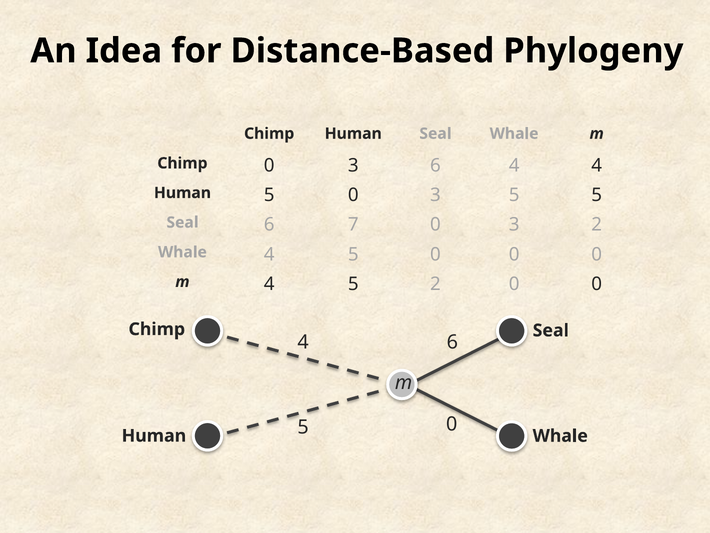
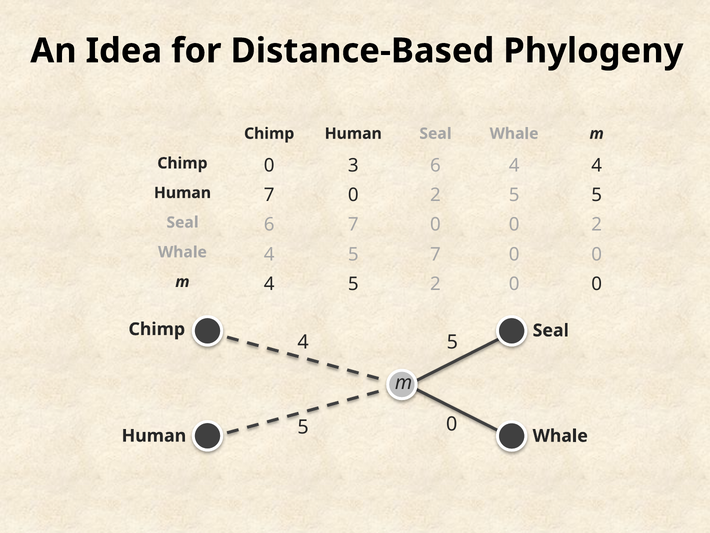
5 at (269, 195): 5 -> 7
3 at (435, 195): 3 -> 2
6 7 0 3: 3 -> 0
4 5 0: 0 -> 7
6 at (452, 342): 6 -> 5
